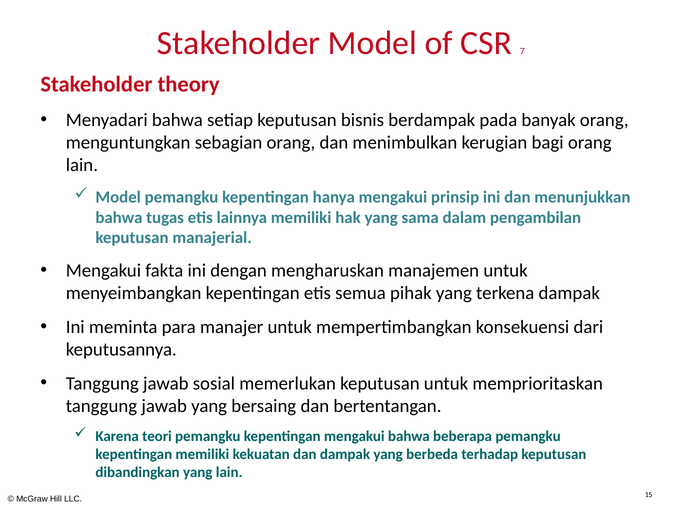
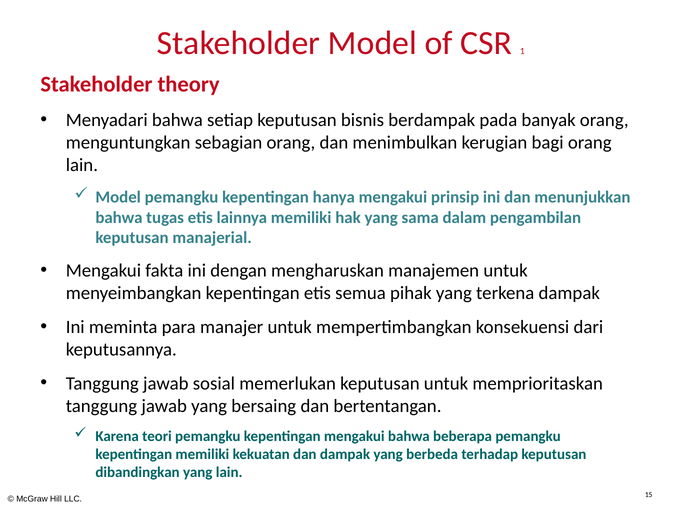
7: 7 -> 1
